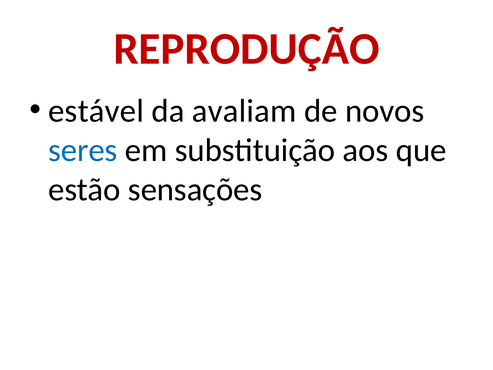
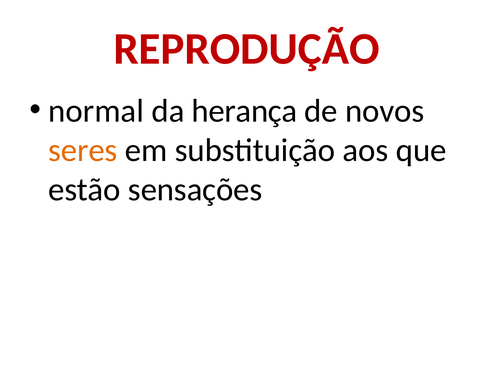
estável: estável -> normal
avaliam: avaliam -> herança
seres colour: blue -> orange
